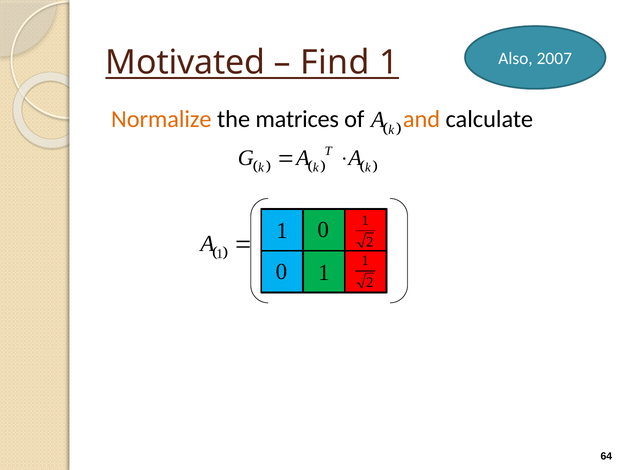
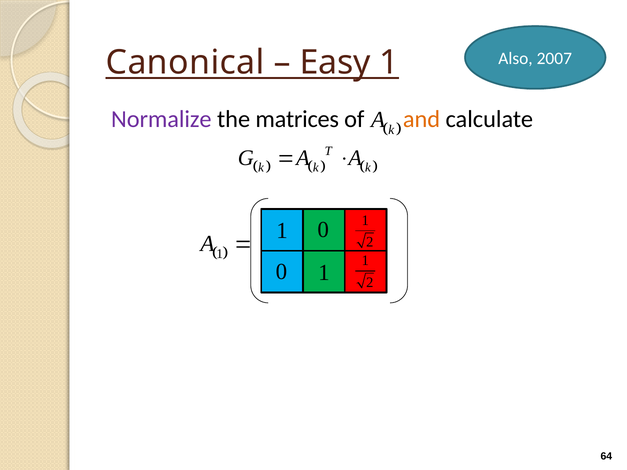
Motivated: Motivated -> Canonical
Find: Find -> Easy
Normalize colour: orange -> purple
